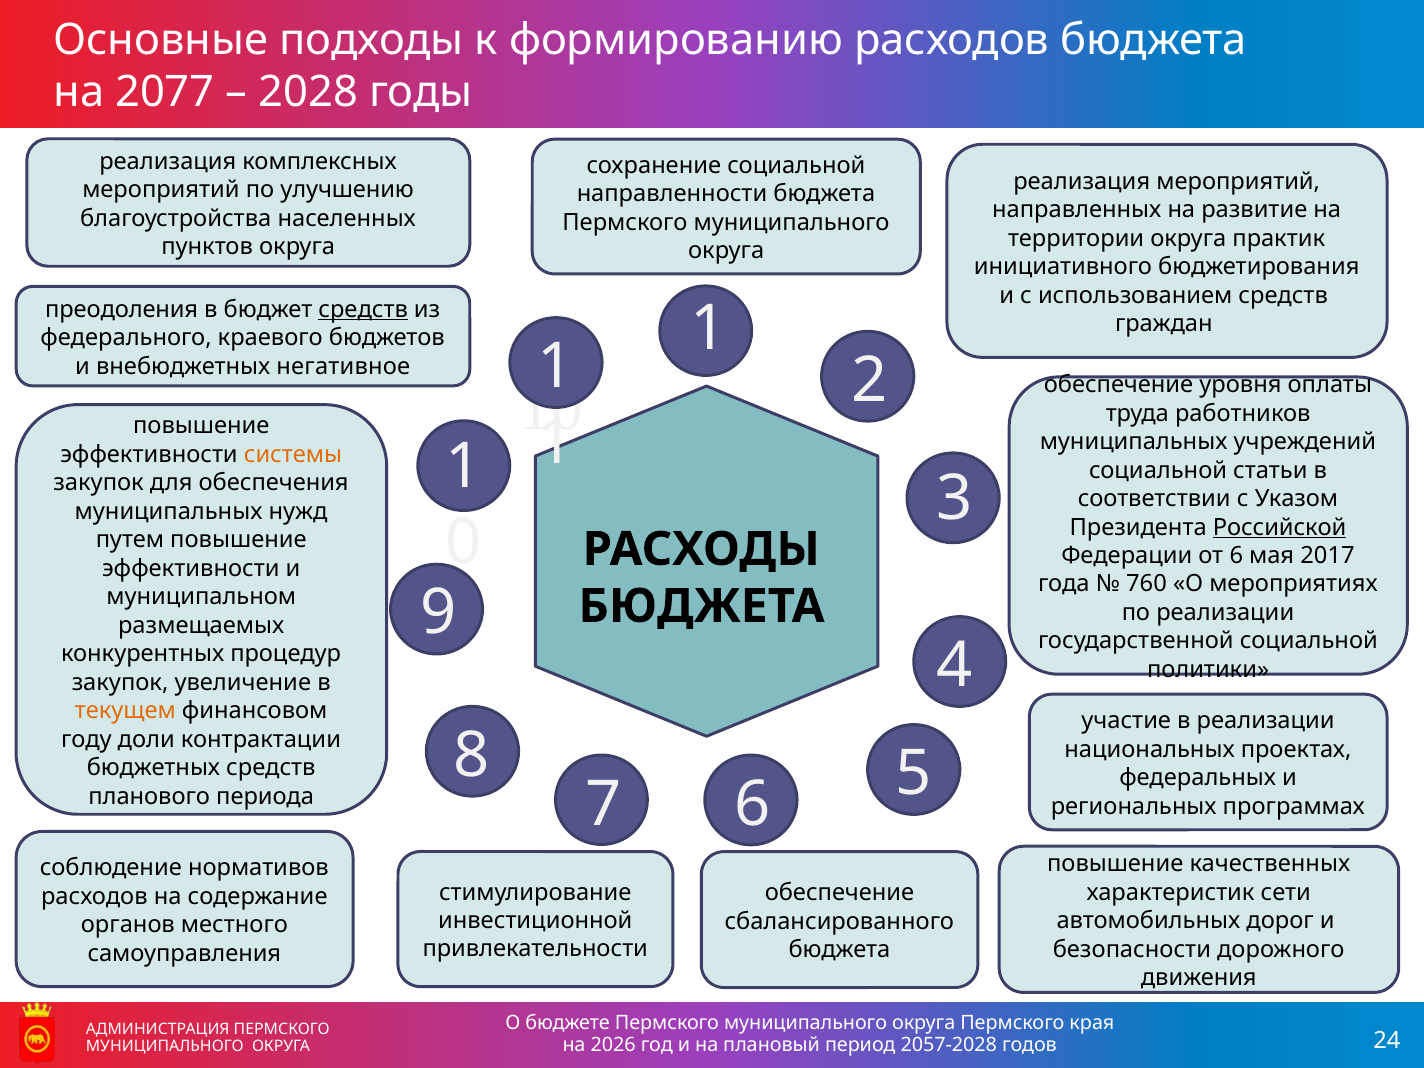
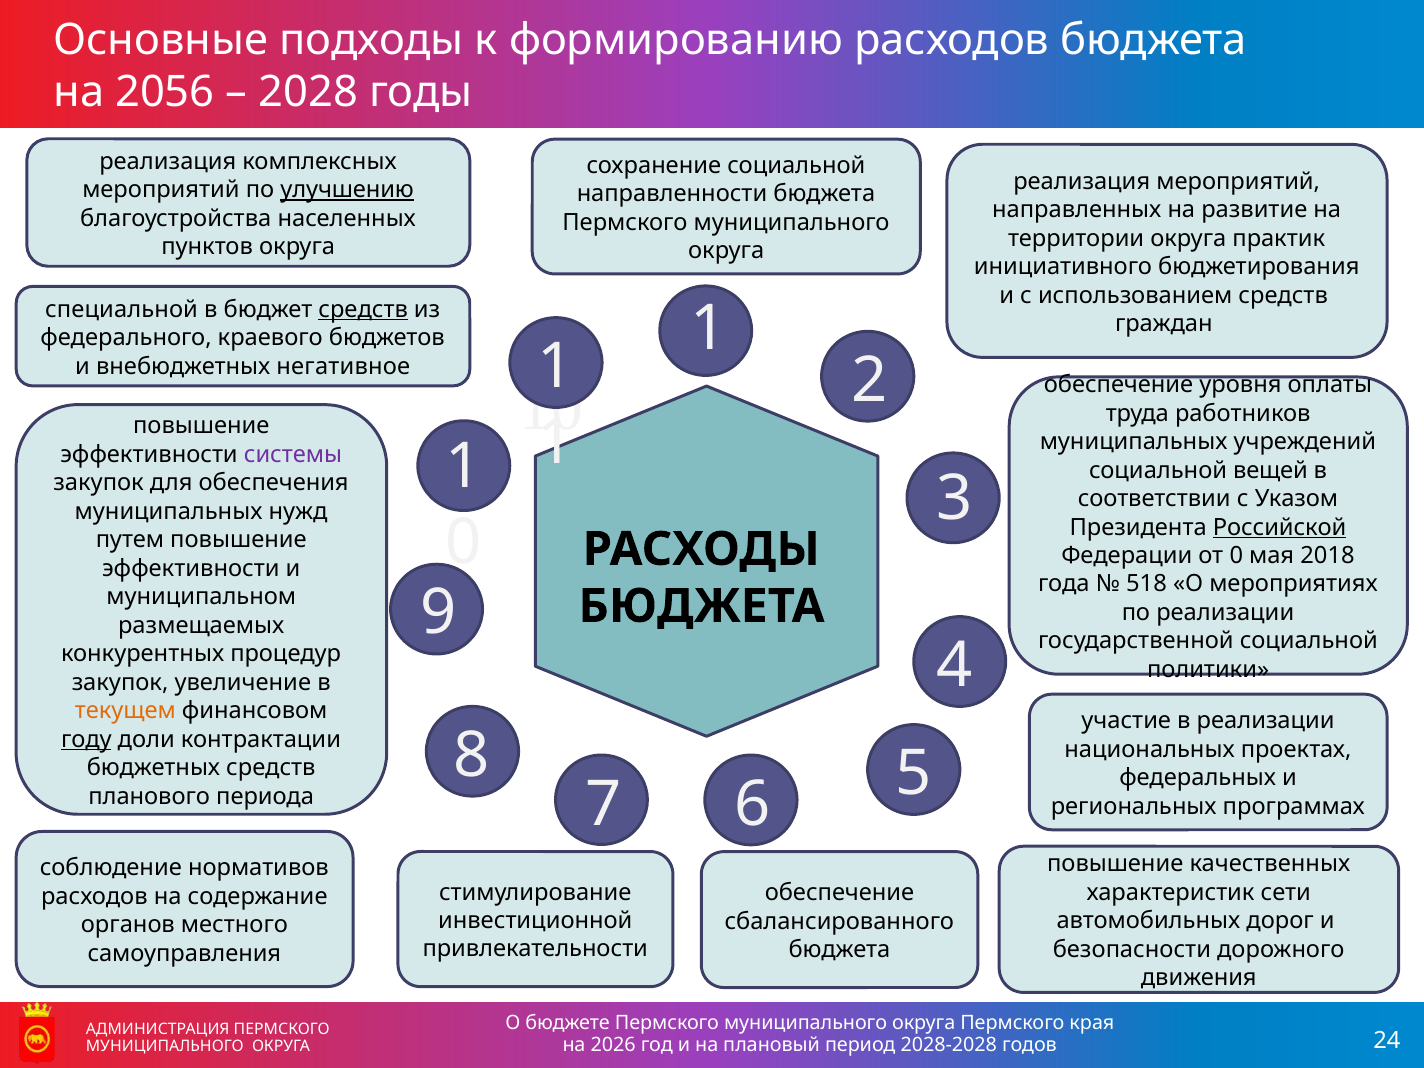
2077: 2077 -> 2056
улучшению underline: none -> present
преодоления: преодоления -> специальной
системы colour: orange -> purple
статьи: статьи -> вещей
от 6: 6 -> 0
2017: 2017 -> 2018
760: 760 -> 518
году underline: none -> present
2057-2028: 2057-2028 -> 2028-2028
